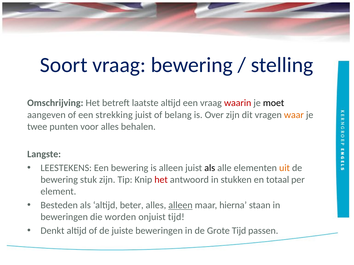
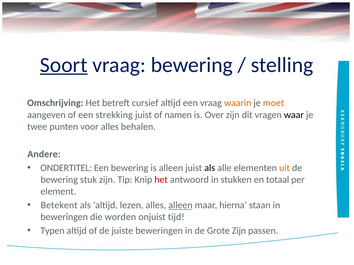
Soort underline: none -> present
laatste: laatste -> cursief
waarin colour: red -> orange
moet colour: black -> orange
belang: belang -> namen
waar colour: orange -> black
Langste: Langste -> Andere
LEESTEKENS: LEESTEKENS -> ONDERTITEL
Besteden: Besteden -> Betekent
beter: beter -> lezen
Denkt: Denkt -> Typen
Grote Tijd: Tijd -> Zijn
